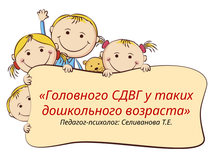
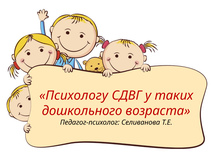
Головного: Головного -> Психологу
